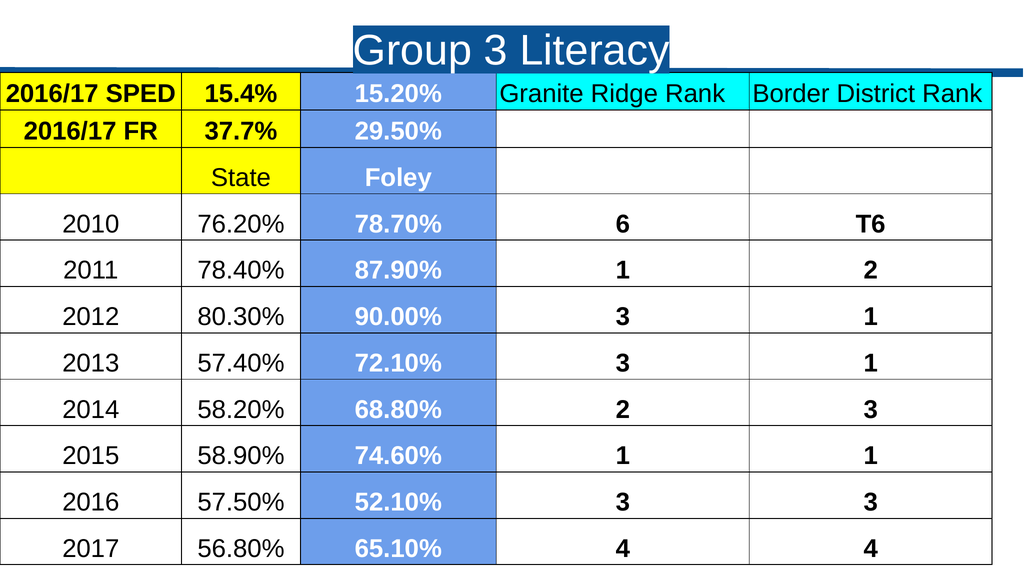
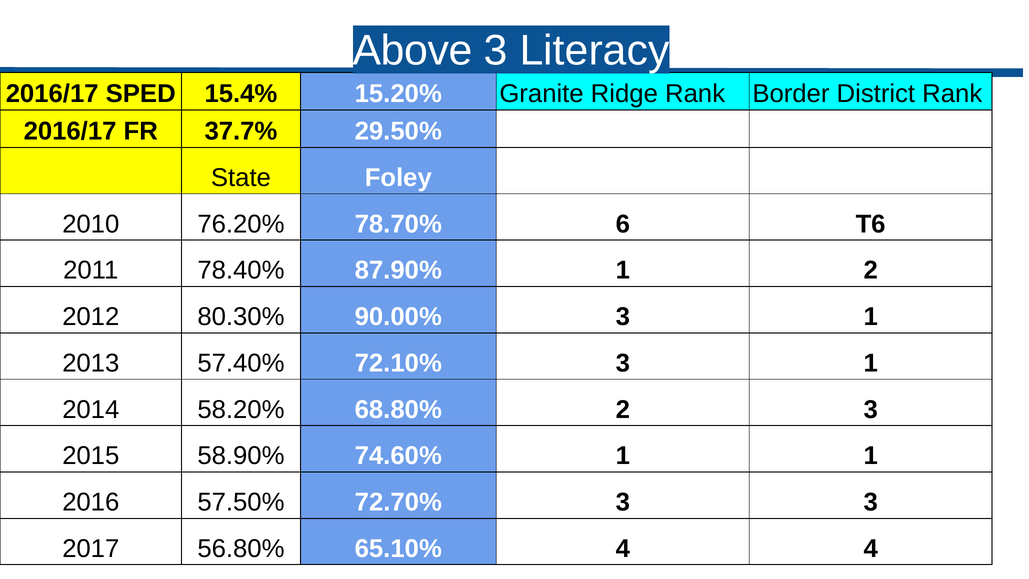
Group: Group -> Above
52.10%: 52.10% -> 72.70%
